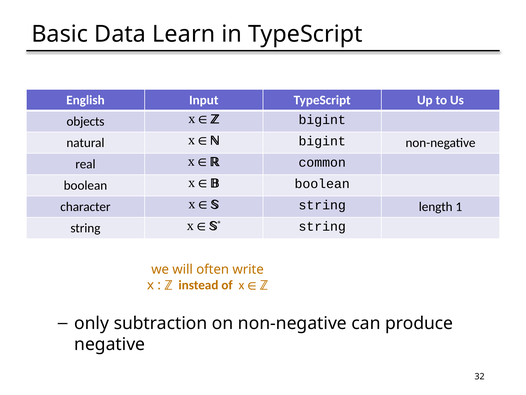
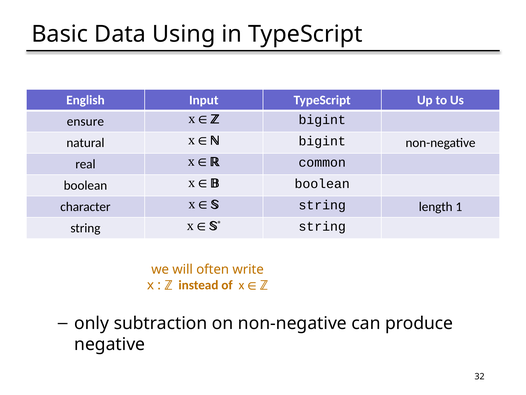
Learn: Learn -> Using
objects: objects -> ensure
